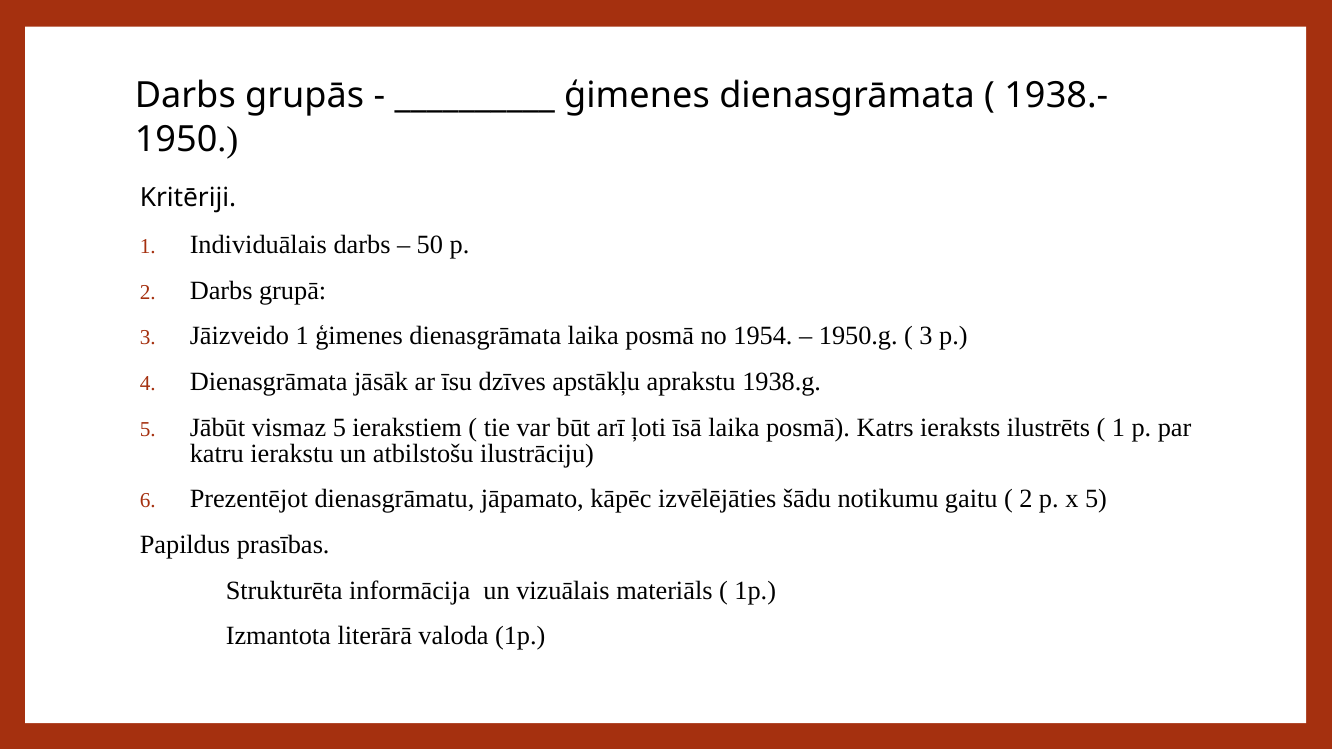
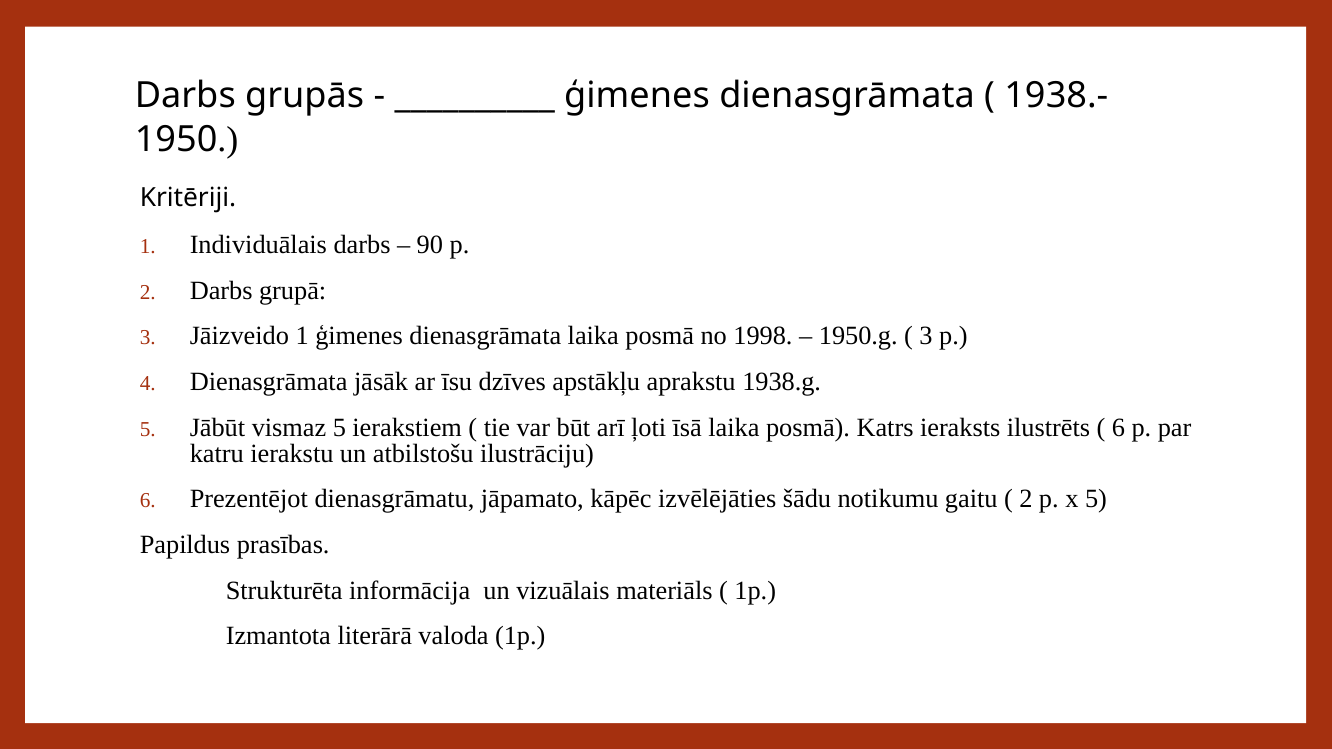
50: 50 -> 90
1954: 1954 -> 1998
1 at (1119, 427): 1 -> 6
